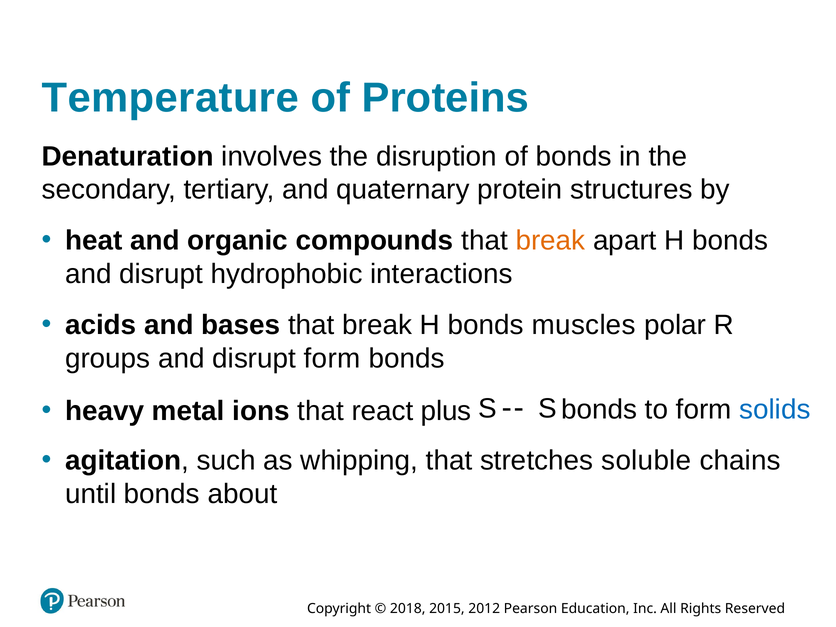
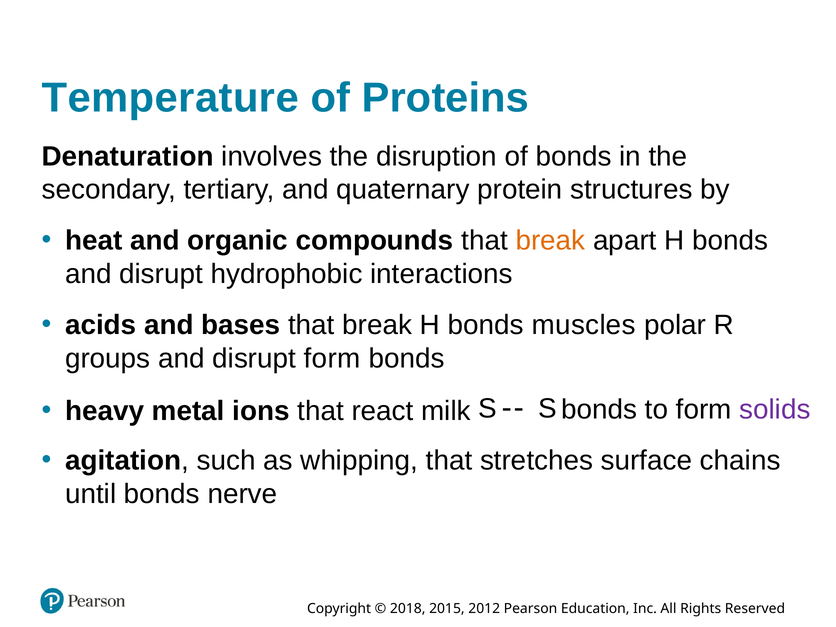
plus: plus -> milk
solids colour: blue -> purple
soluble: soluble -> surface
about: about -> nerve
